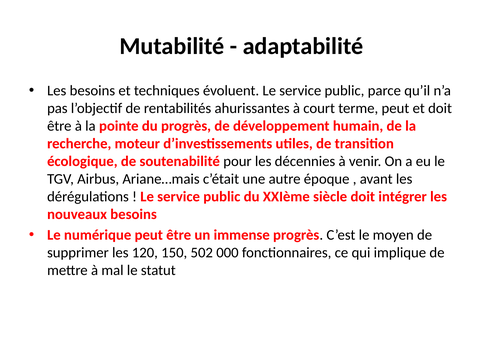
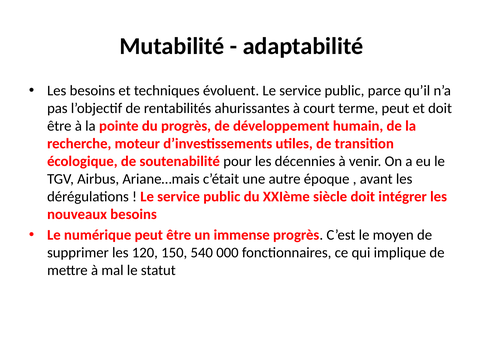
502: 502 -> 540
